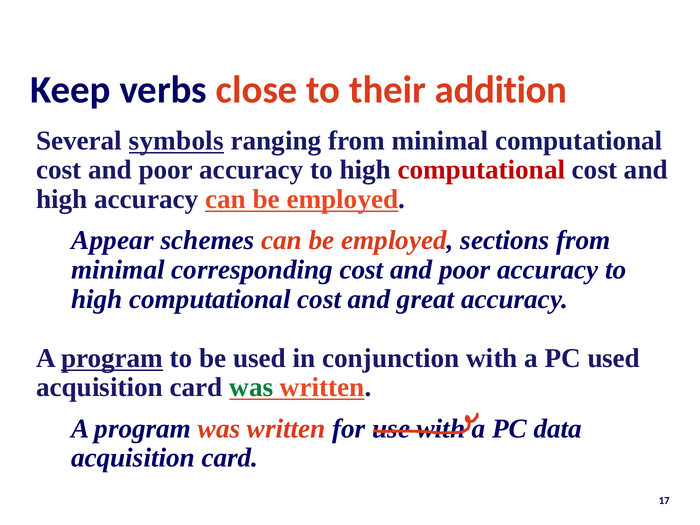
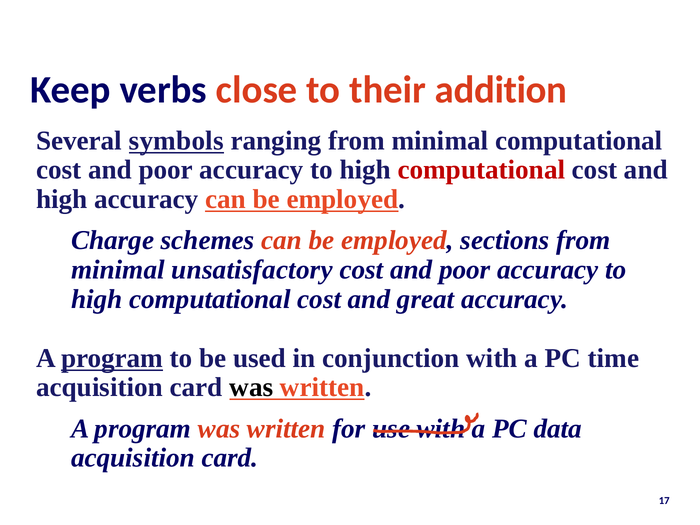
Appear: Appear -> Charge
corresponding: corresponding -> unsatisfactory
PC used: used -> time
was at (251, 387) colour: green -> black
